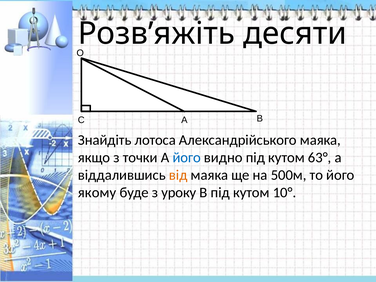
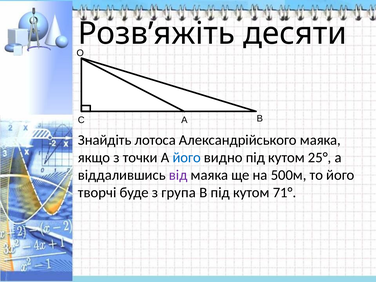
63°: 63° -> 25°
від colour: orange -> purple
якому: якому -> творчі
уроку: уроку -> група
10°: 10° -> 71°
